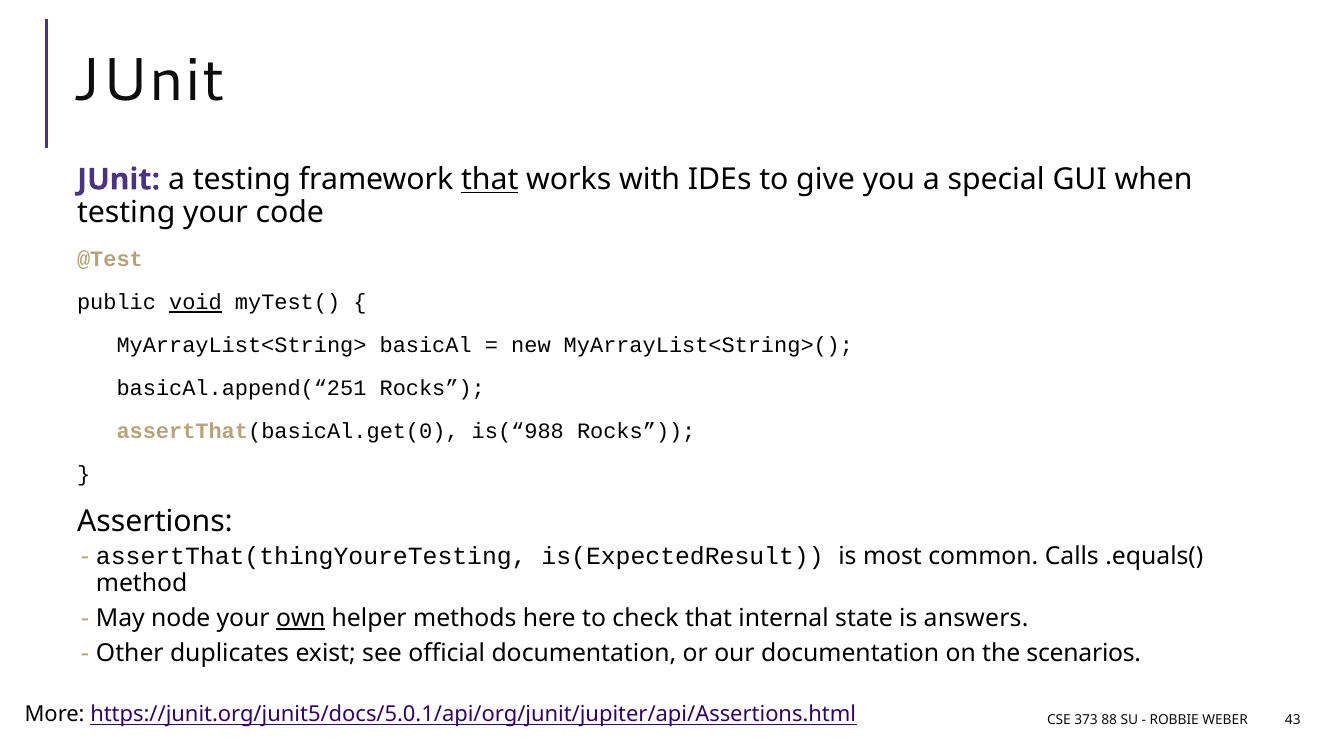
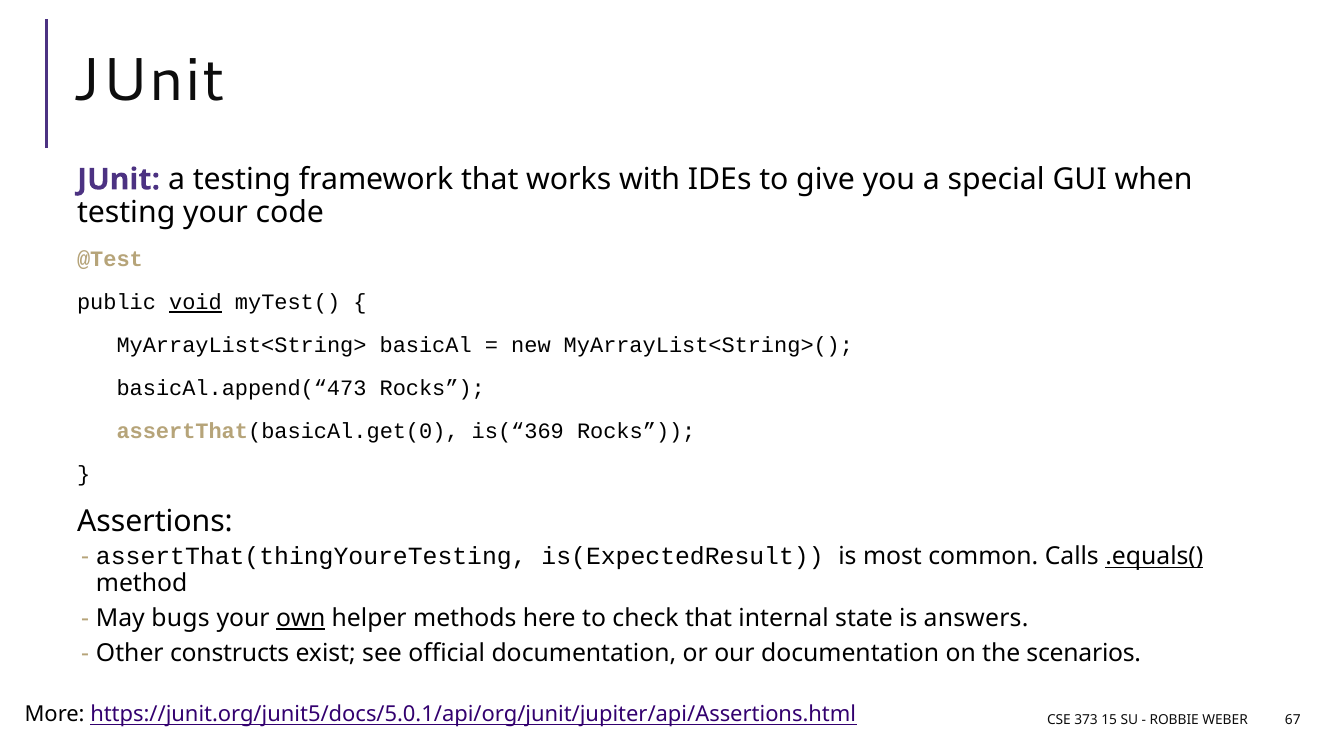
that at (490, 180) underline: present -> none
basicAl.append(“251: basicAl.append(“251 -> basicAl.append(“473
is(“988: is(“988 -> is(“369
.equals( underline: none -> present
node: node -> bugs
duplicates: duplicates -> constructs
88: 88 -> 15
43: 43 -> 67
